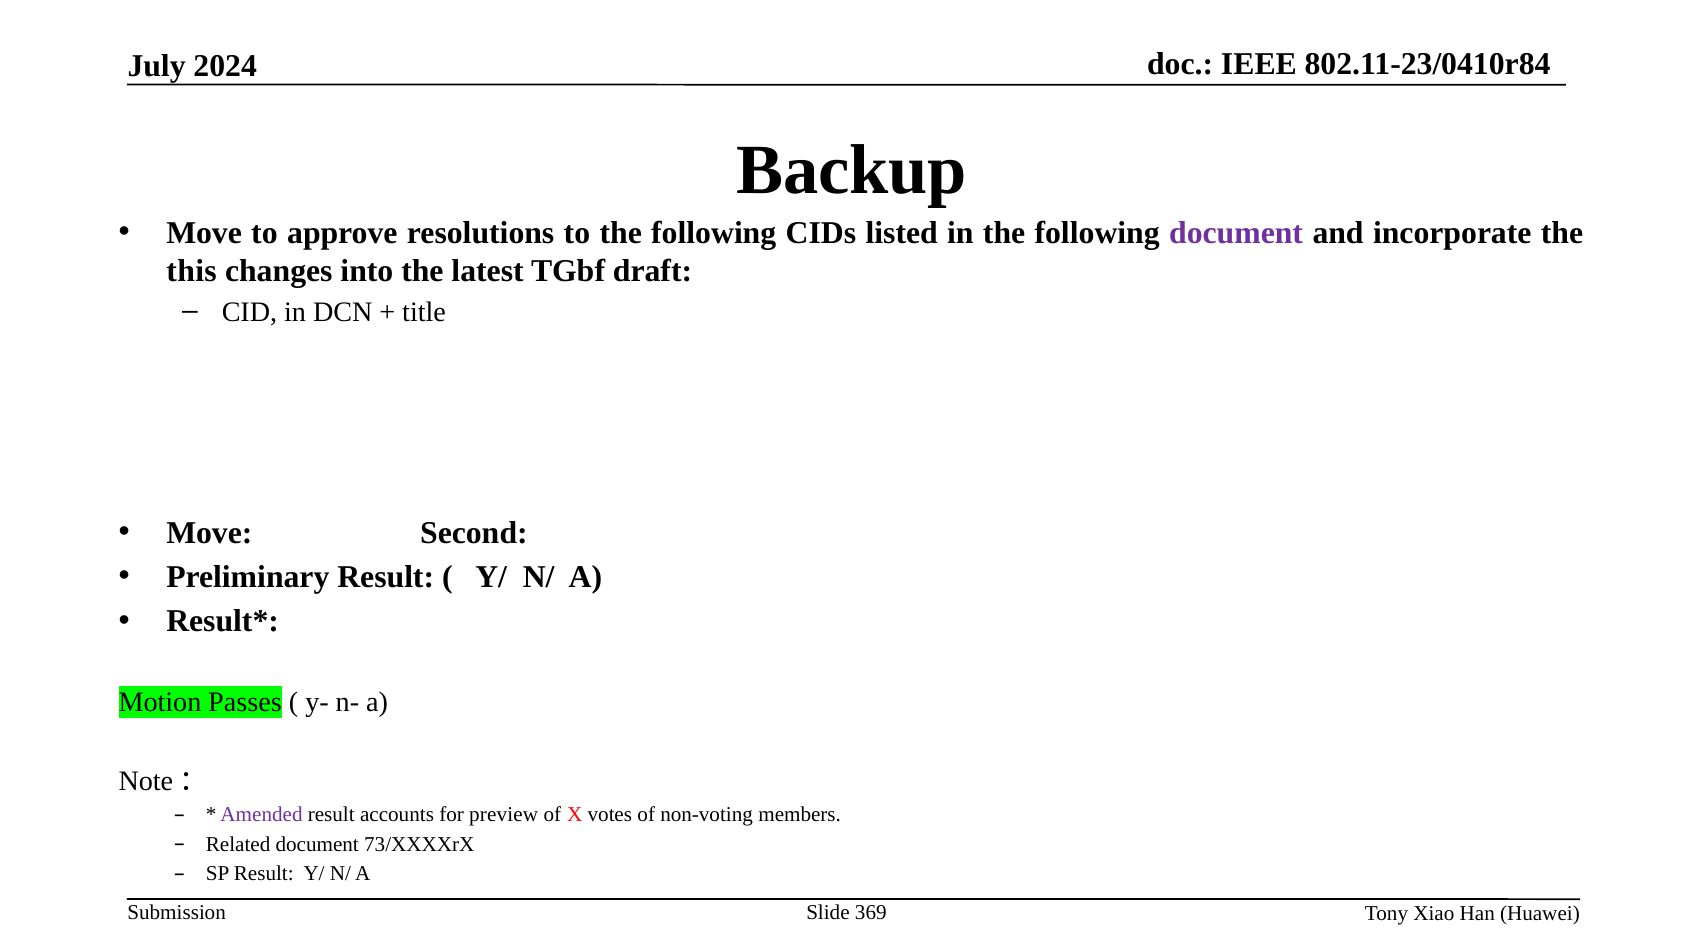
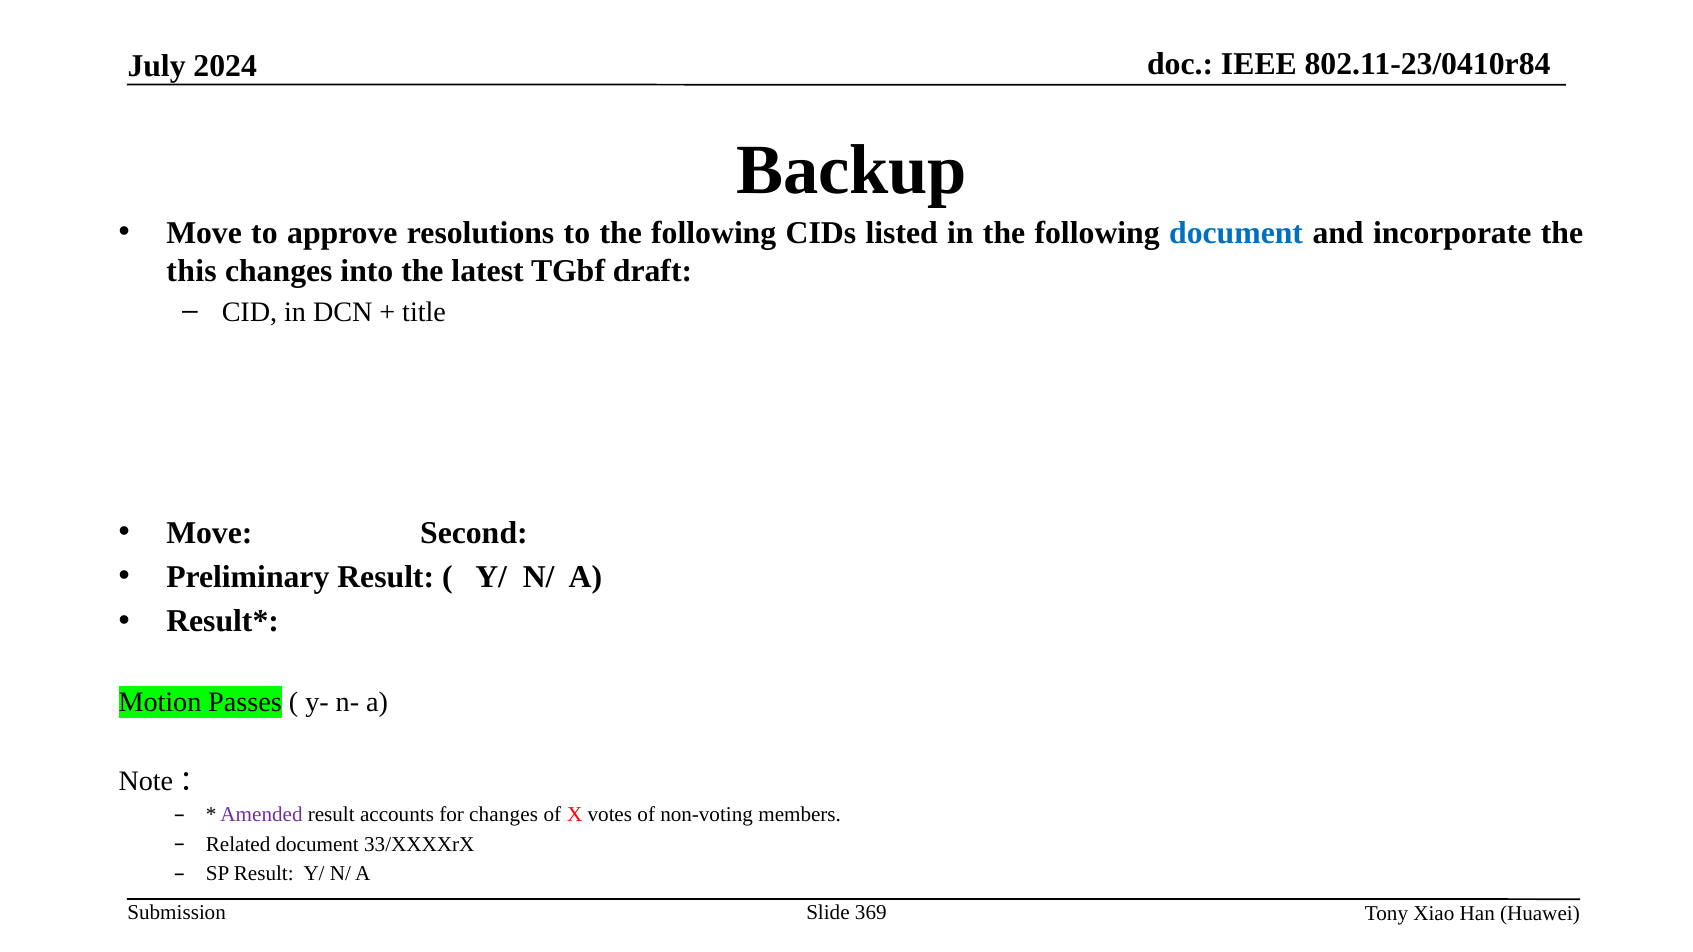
document at (1236, 233) colour: purple -> blue
for preview: preview -> changes
73/XXXXrX: 73/XXXXrX -> 33/XXXXrX
